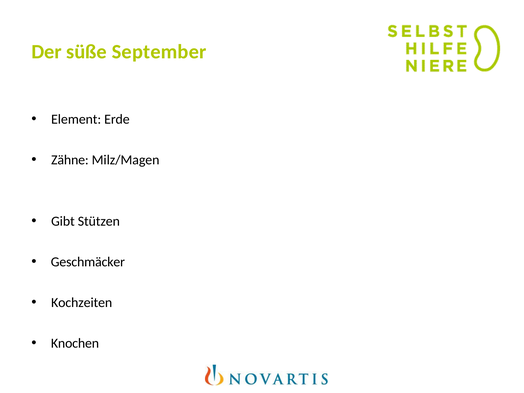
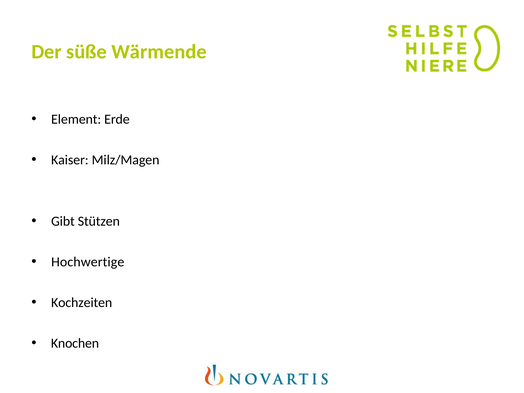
September: September -> Wärmende
Zähne: Zähne -> Kaiser
Geschmäcker: Geschmäcker -> Hochwertige
